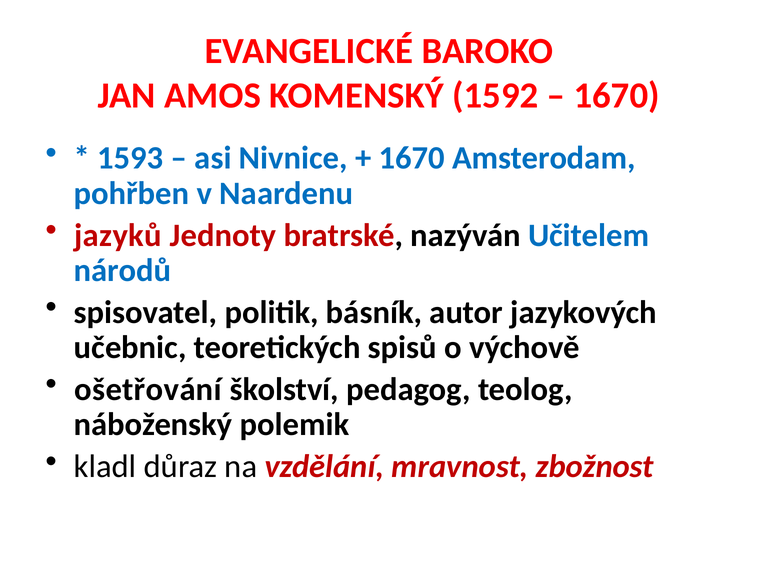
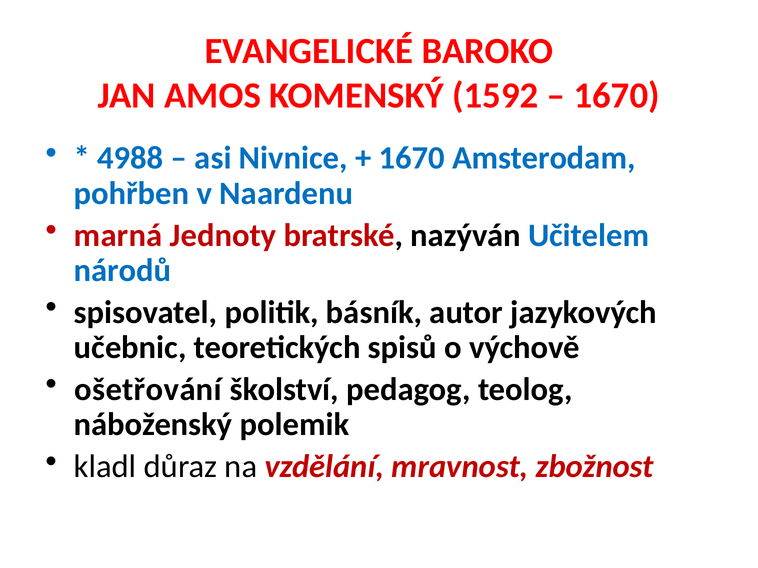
1593: 1593 -> 4988
jazyků: jazyků -> marná
